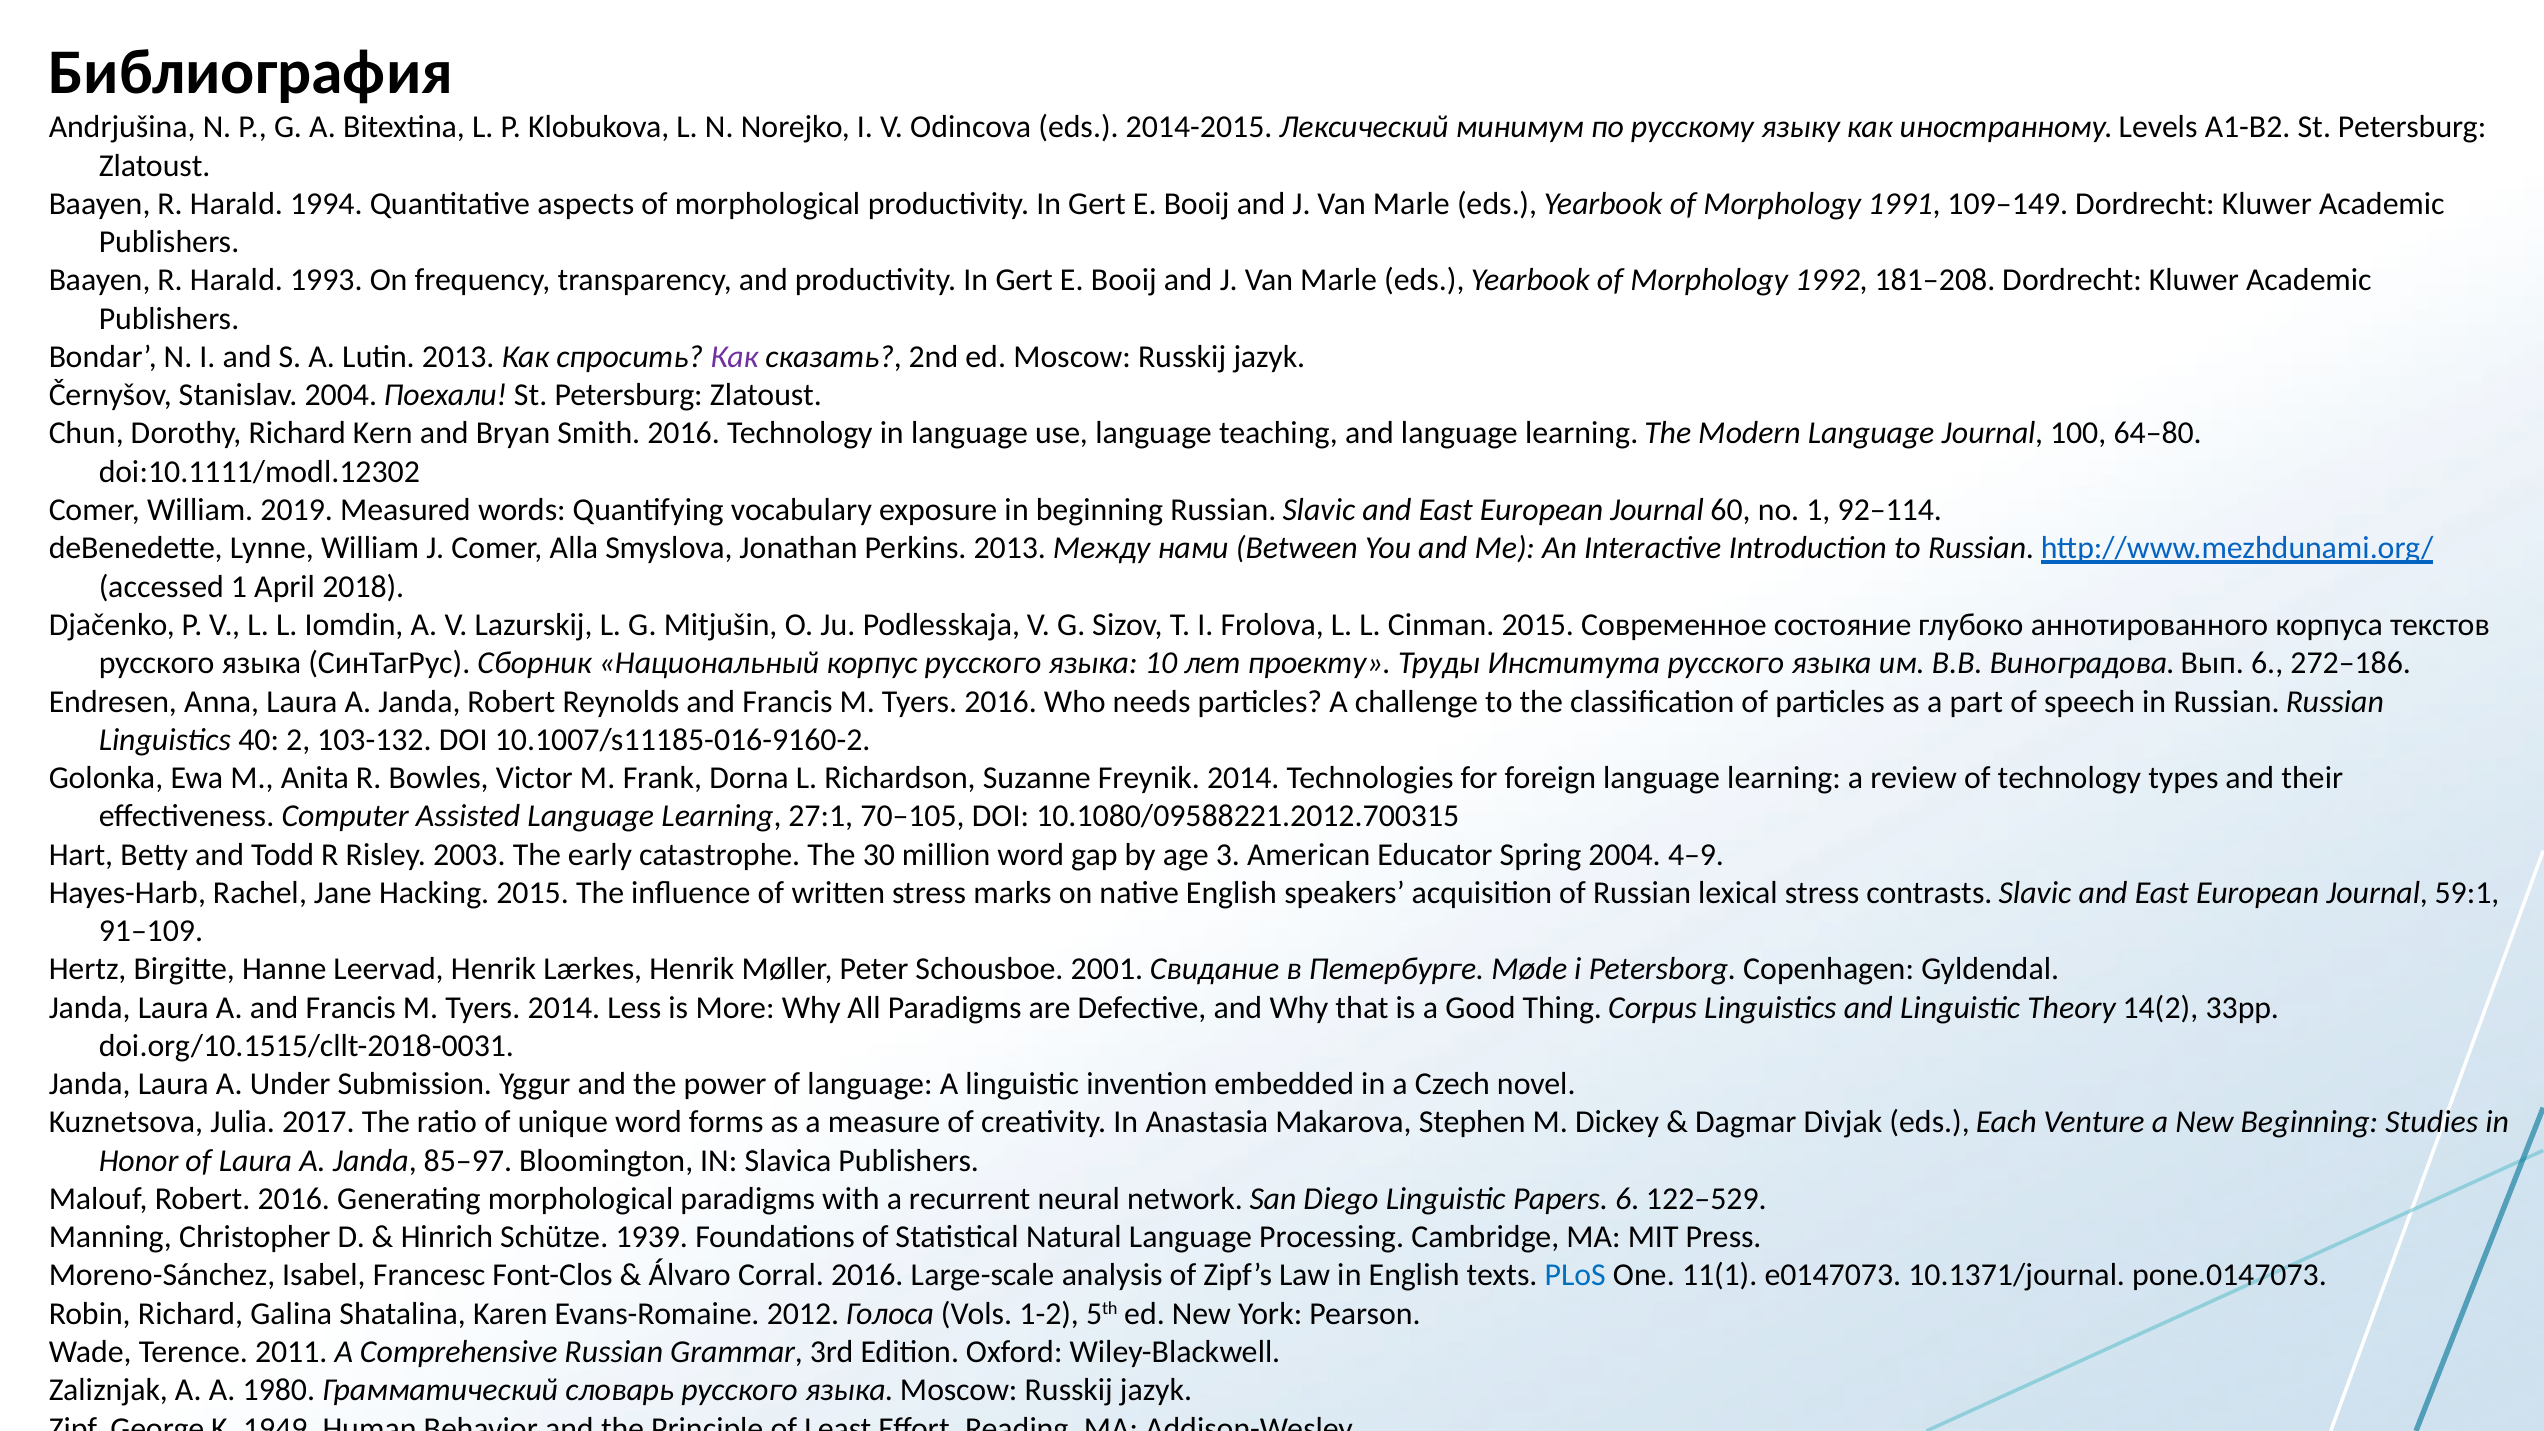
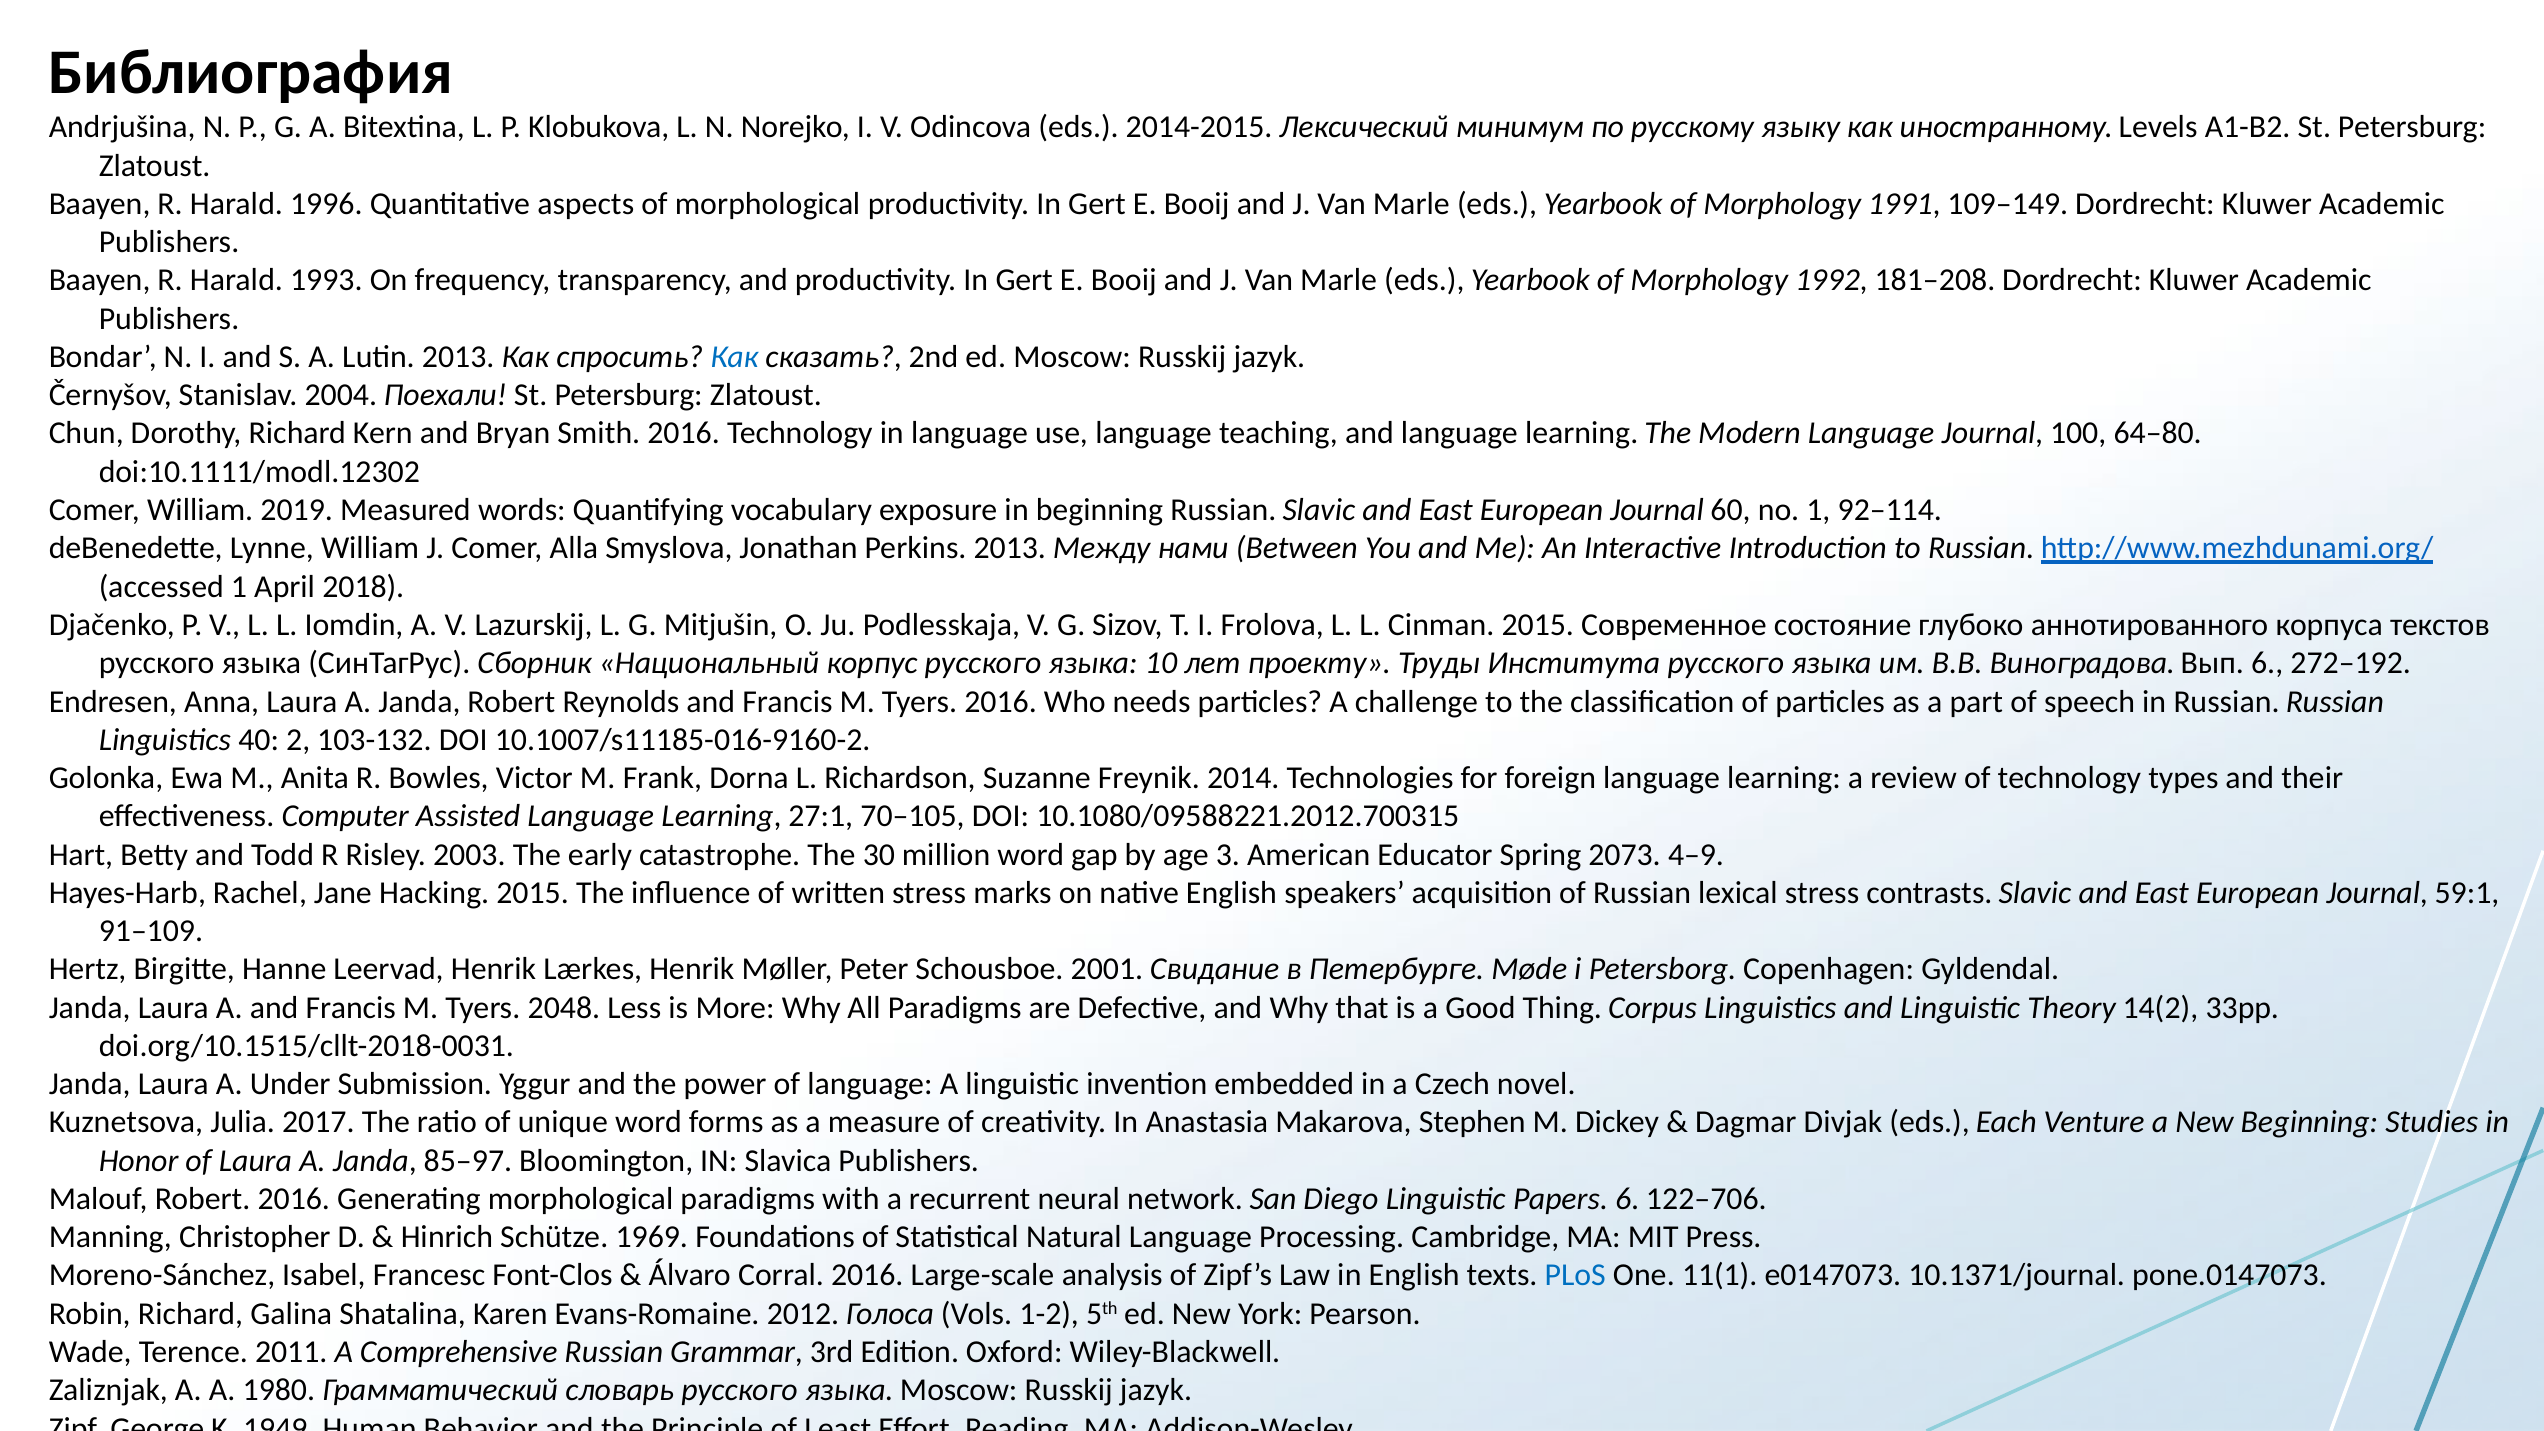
1994: 1994 -> 1996
Как at (734, 357) colour: purple -> blue
272–186: 272–186 -> 272–192
Spring 2004: 2004 -> 2073
Tyers 2014: 2014 -> 2048
122–529: 122–529 -> 122–706
1939: 1939 -> 1969
